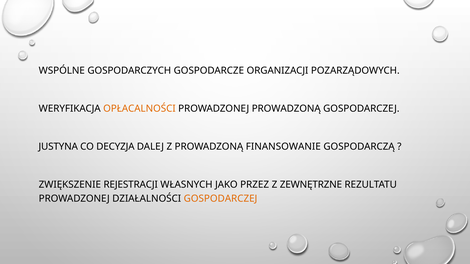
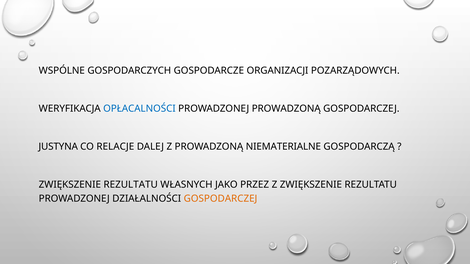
OPŁACALNOŚCI colour: orange -> blue
DECYZJA: DECYZJA -> RELACJE
FINANSOWANIE: FINANSOWANIE -> NIEMATERIALNE
REJESTRACJI at (131, 185): REJESTRACJI -> REZULTATU
Z ZEWNĘTRZNE: ZEWNĘTRZNE -> ZWIĘKSZENIE
